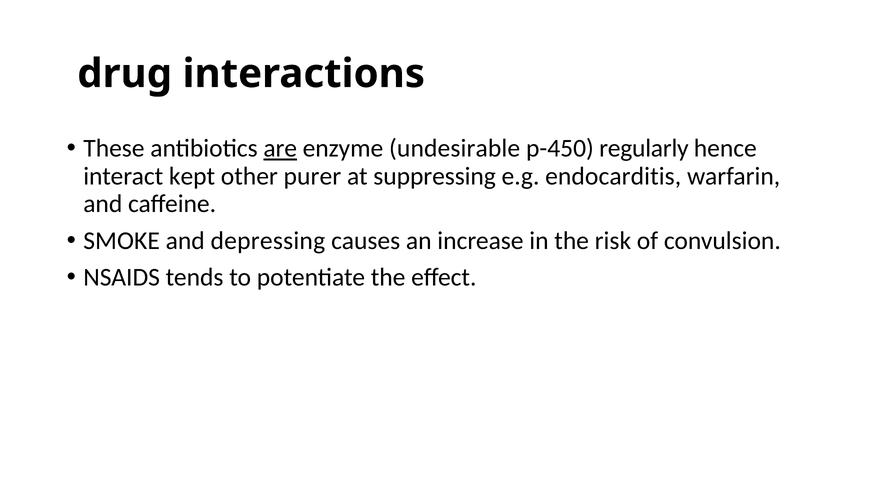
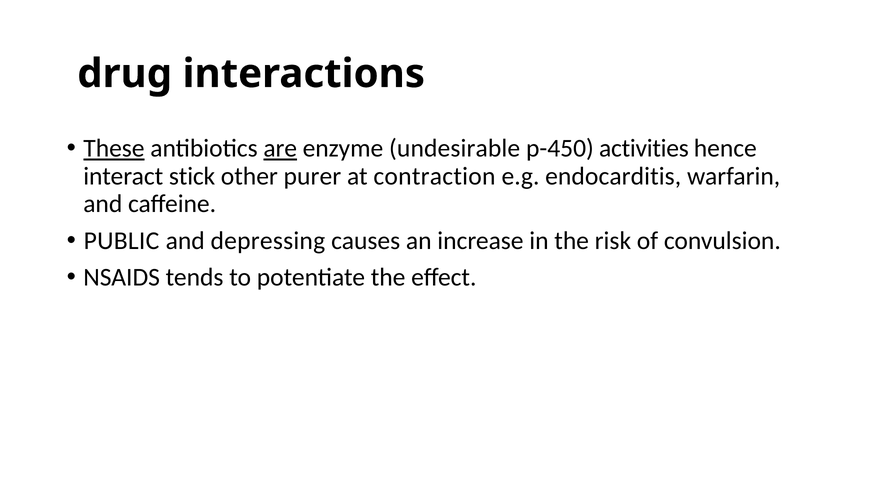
These underline: none -> present
regularly: regularly -> activities
kept: kept -> stick
suppressing: suppressing -> contraction
SMOKE: SMOKE -> PUBLIC
